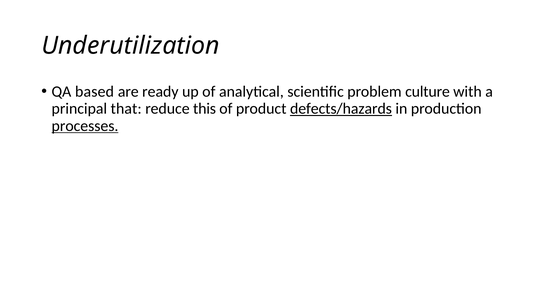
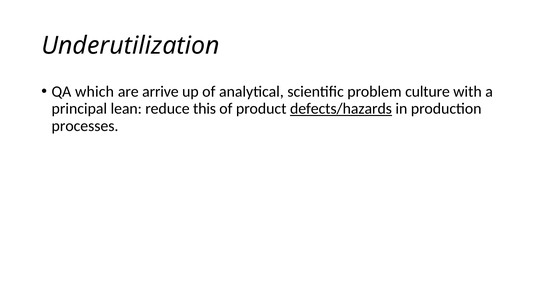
based: based -> which
ready: ready -> arrive
that: that -> lean
processes underline: present -> none
